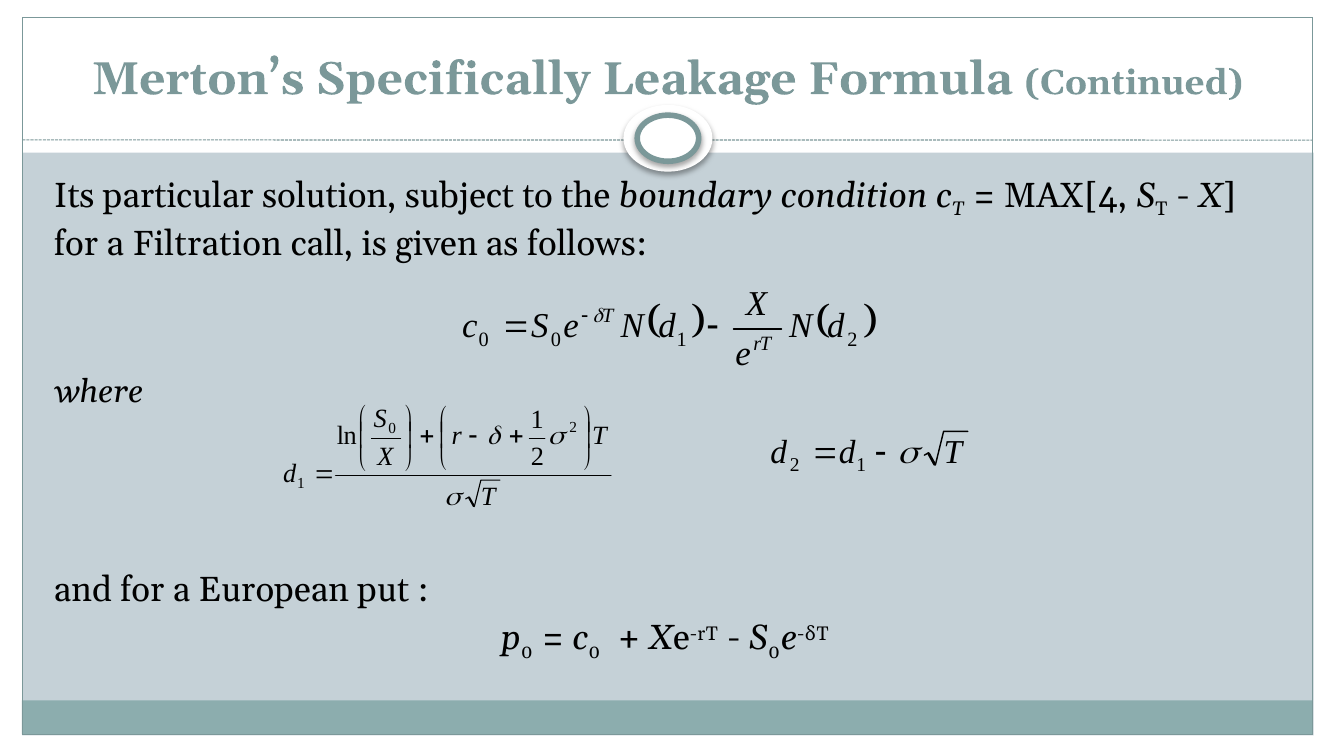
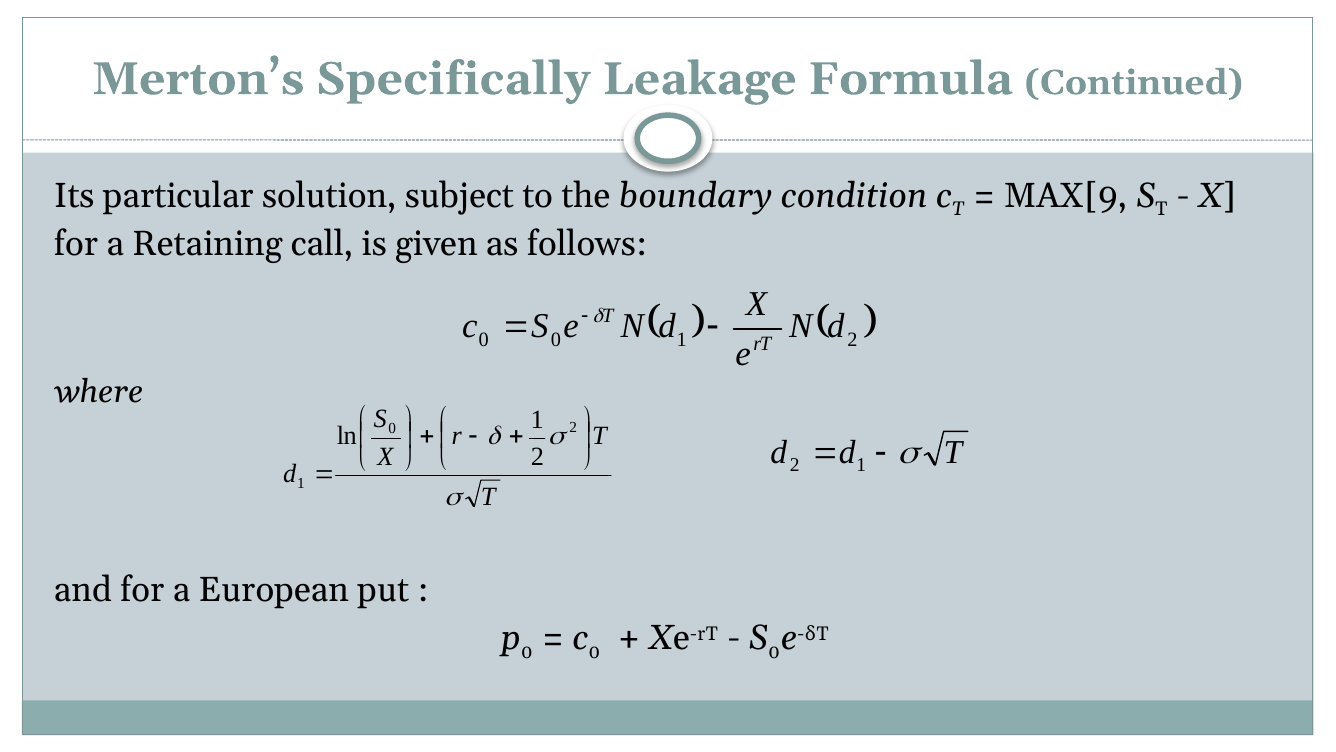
MAX[4: MAX[4 -> MAX[9
Filtration: Filtration -> Retaining
